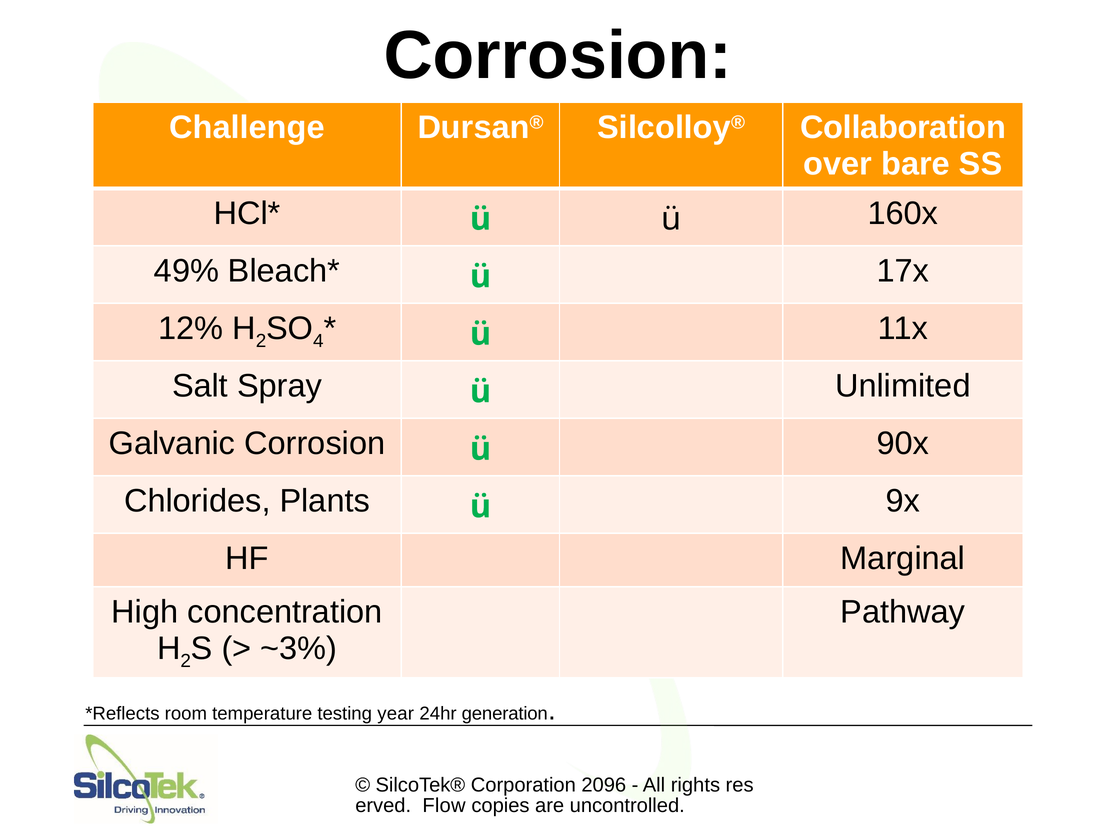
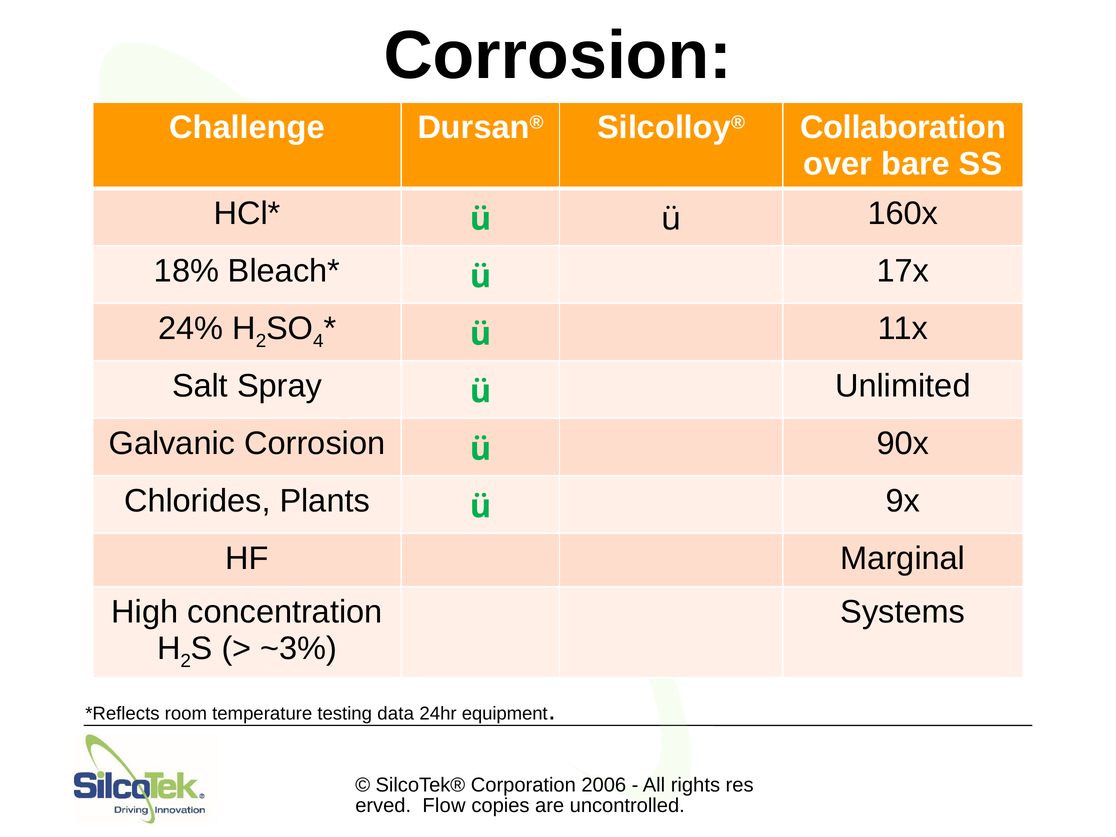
49%: 49% -> 18%
12%: 12% -> 24%
Pathway: Pathway -> Systems
year: year -> data
generation: generation -> equipment
2096: 2096 -> 2006
